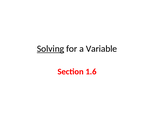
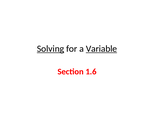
Variable underline: none -> present
